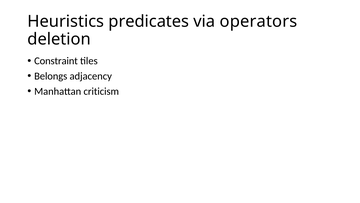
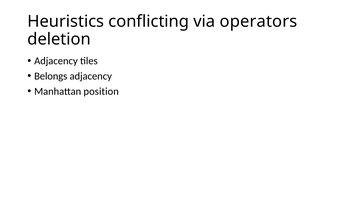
predicates: predicates -> conflicting
Constraint at (56, 61): Constraint -> Adjacency
criticism: criticism -> position
